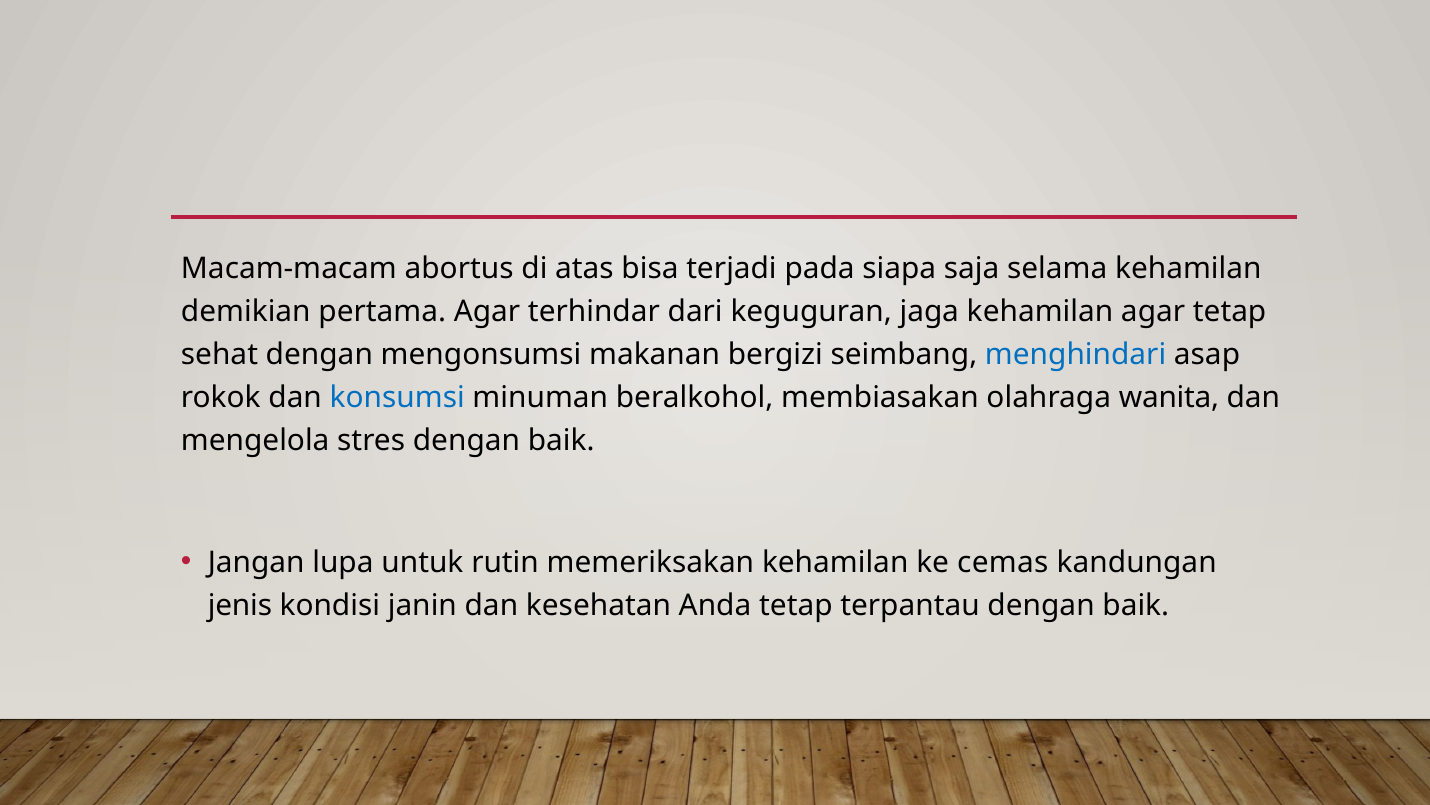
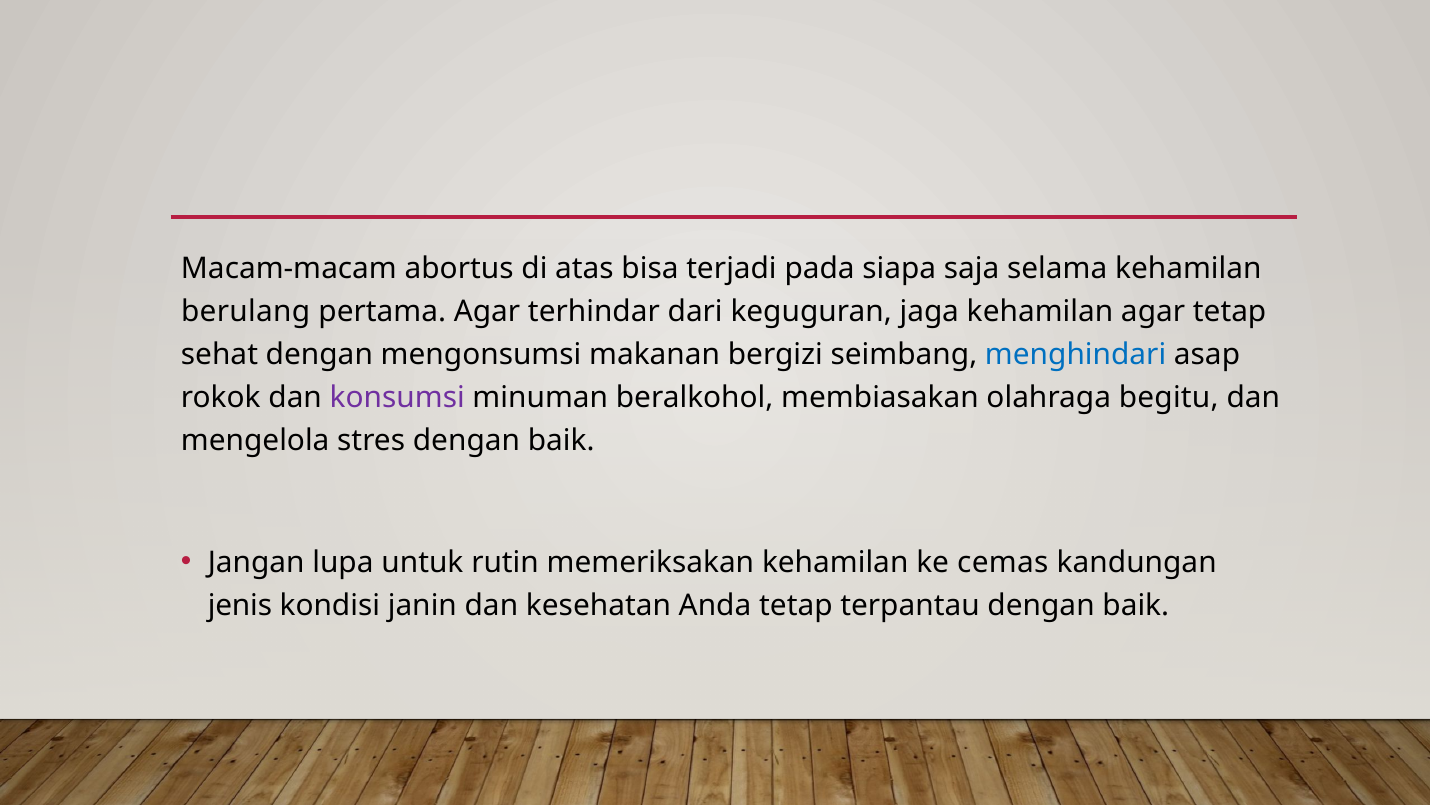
demikian: demikian -> berulang
konsumsi colour: blue -> purple
wanita: wanita -> begitu
